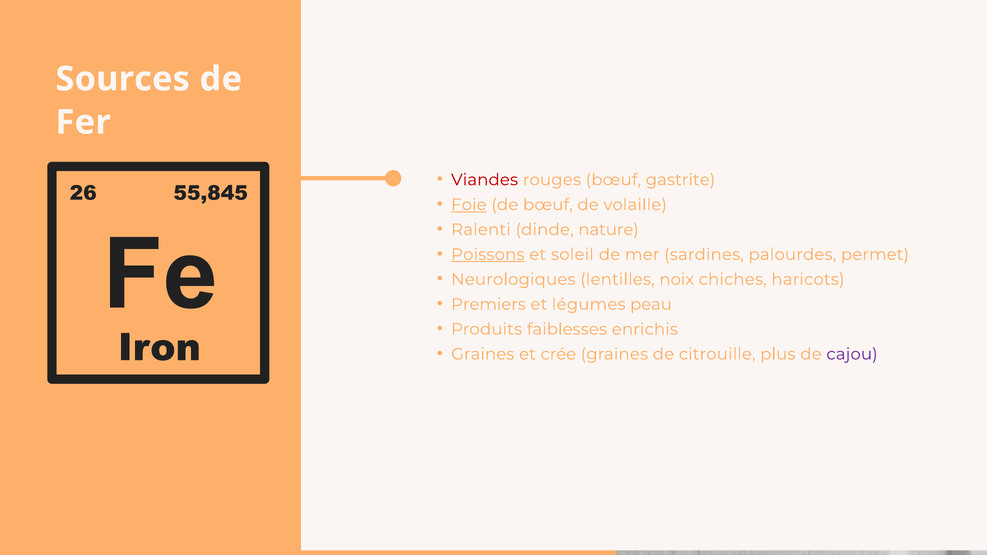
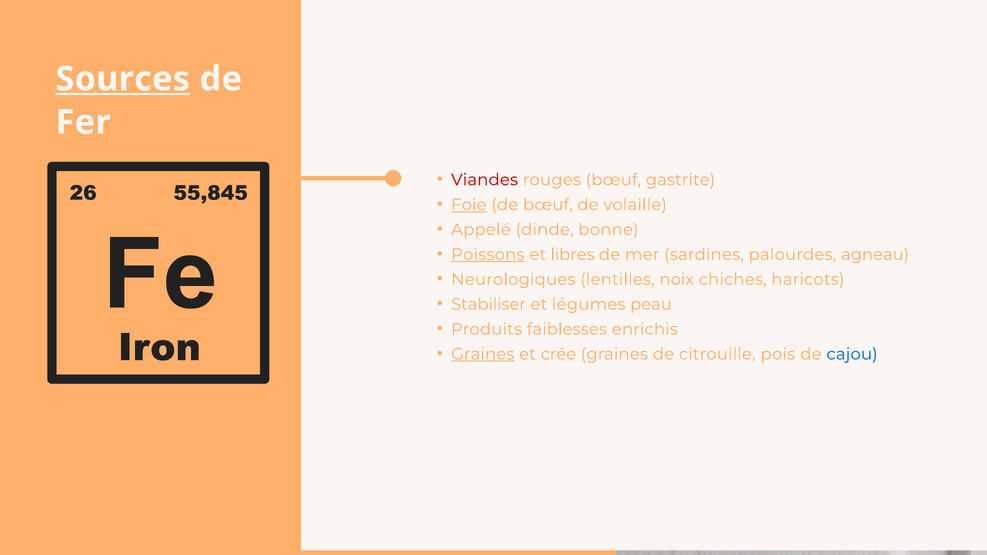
Sources underline: none -> present
Ralenti: Ralenti -> Appelé
nature: nature -> bonne
soleil: soleil -> libres
permet: permet -> agneau
Premiers: Premiers -> Stabiliser
Graines at (483, 354) underline: none -> present
plus: plus -> pois
cajou colour: purple -> blue
